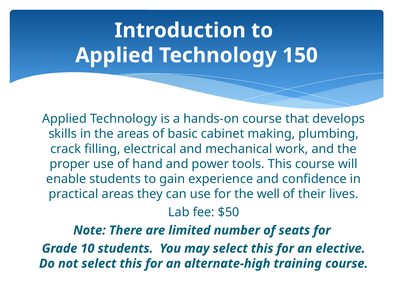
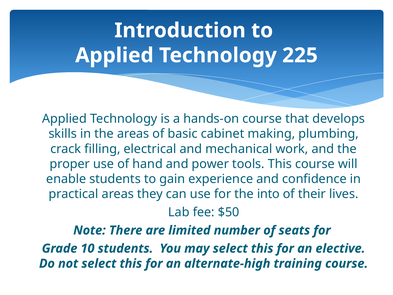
150: 150 -> 225
well: well -> into
